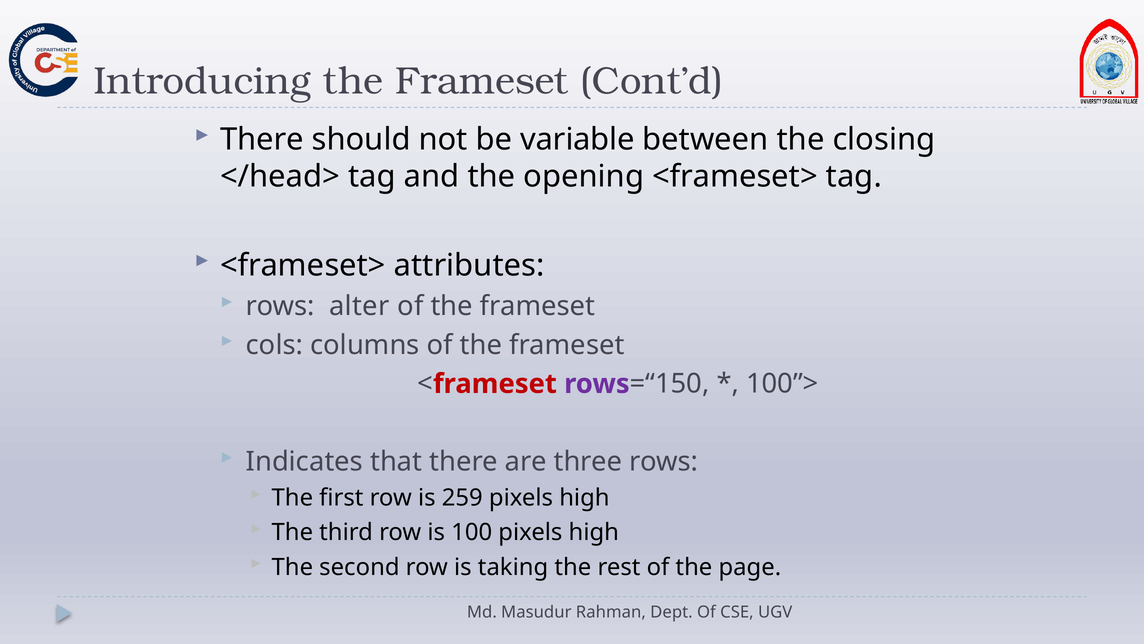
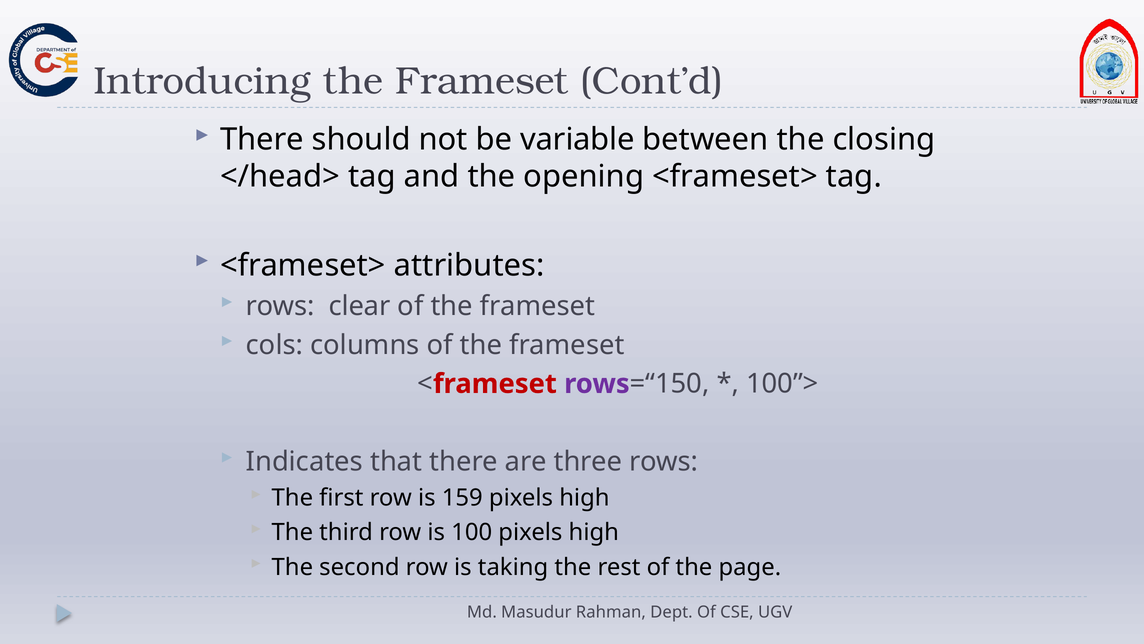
alter: alter -> clear
259: 259 -> 159
